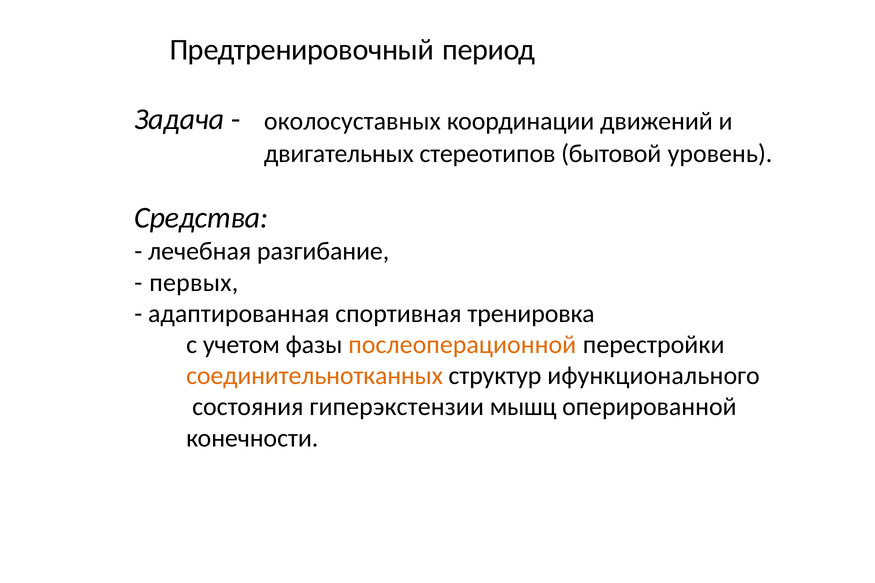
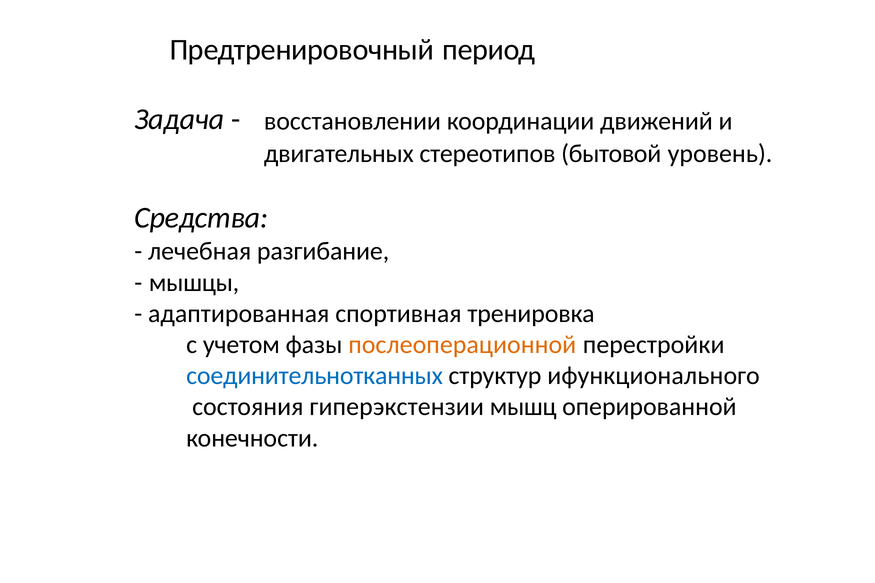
околосуставных: околосуставных -> восстановлении
первых: первых -> мышцы
соединительнотканных colour: orange -> blue
